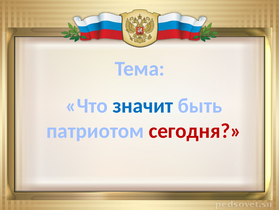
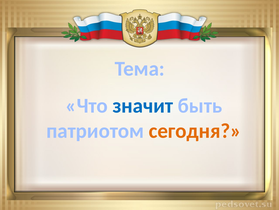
сегодня colour: red -> orange
